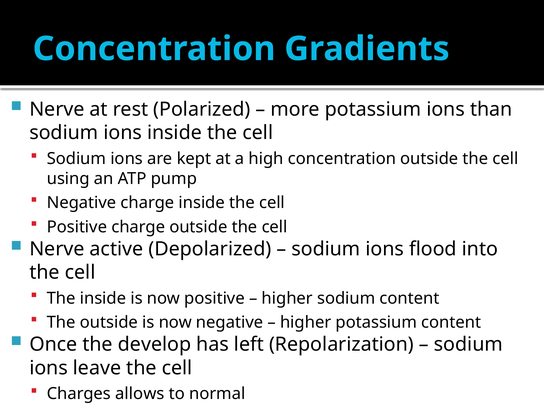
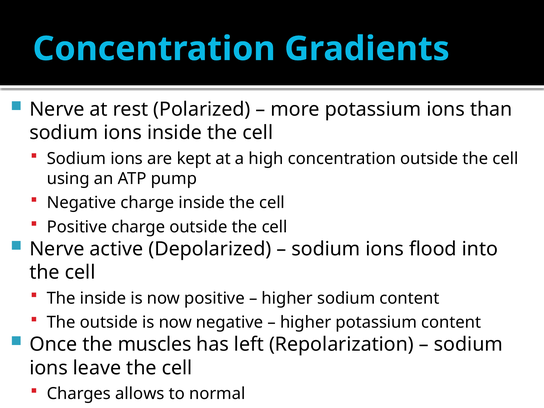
develop: develop -> muscles
